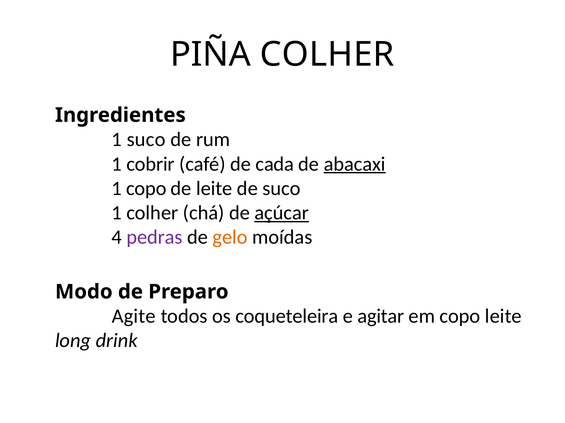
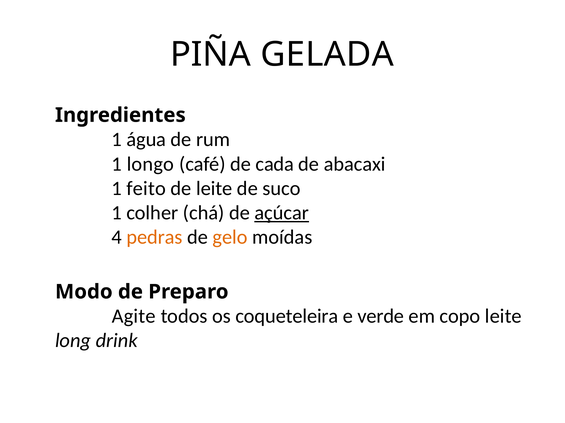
PIÑA COLHER: COLHER -> GELADA
1 suco: suco -> água
cobrir: cobrir -> longo
abacaxi underline: present -> none
1 copo: copo -> feito
pedras colour: purple -> orange
agitar: agitar -> verde
